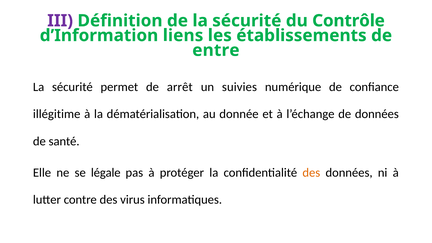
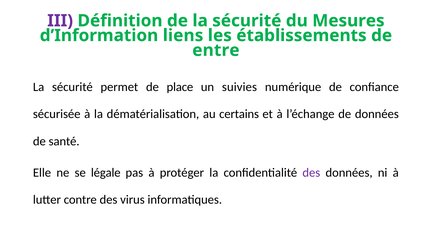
Contrôle: Contrôle -> Mesures
arrêt: arrêt -> place
illégitime: illégitime -> sécurisée
donnée: donnée -> certains
des at (311, 173) colour: orange -> purple
